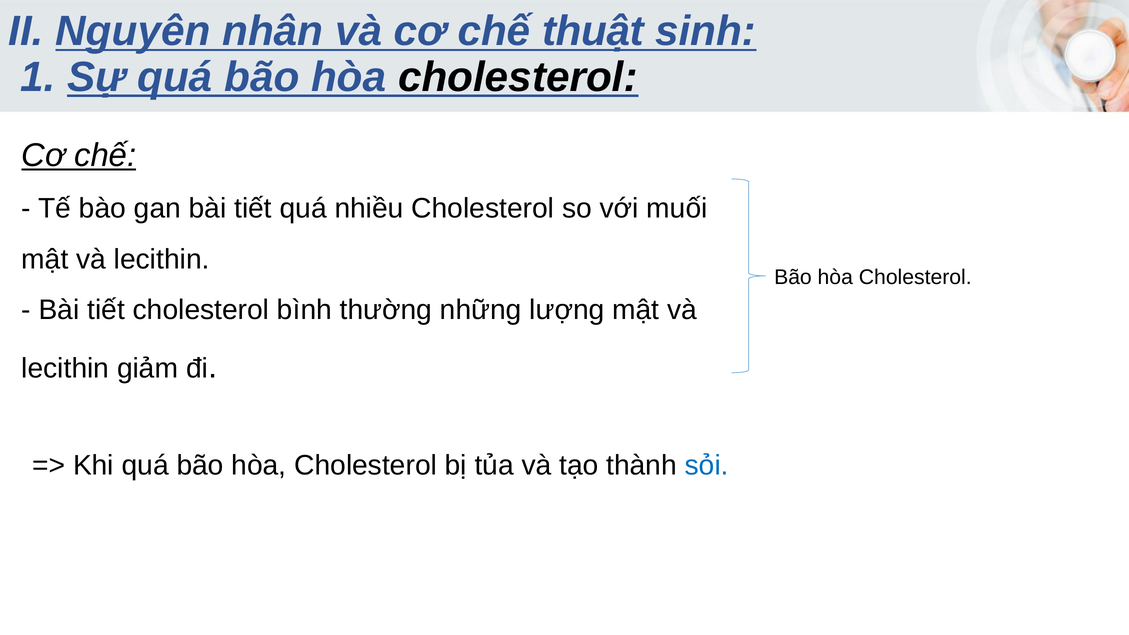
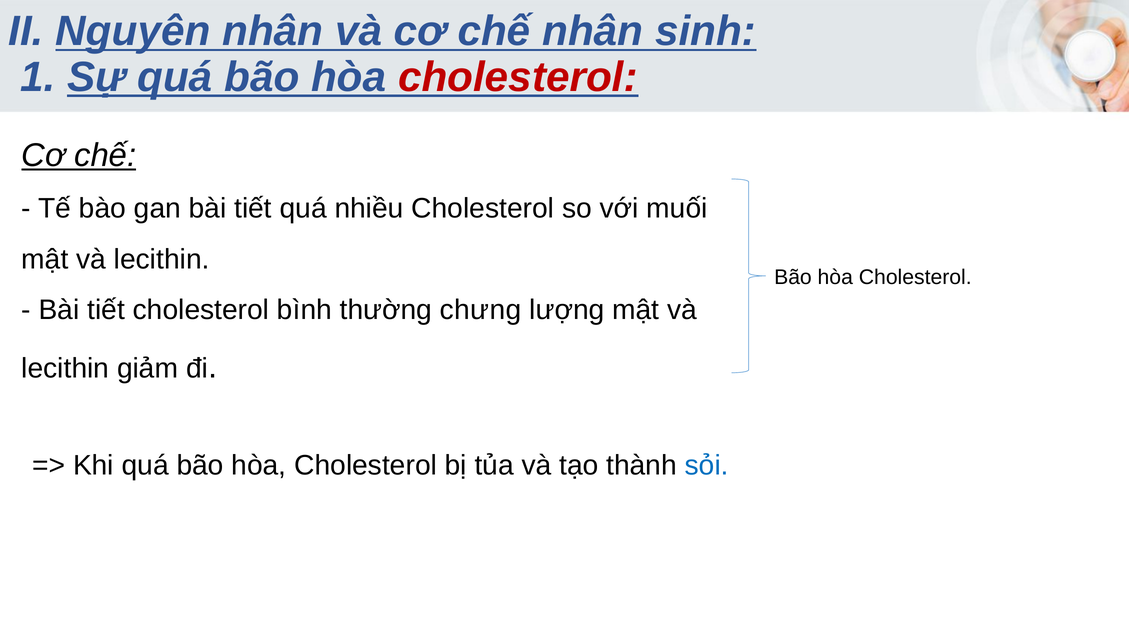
chế thuật: thuật -> nhân
cholesterol at (518, 77) colour: black -> red
những: những -> chưng
